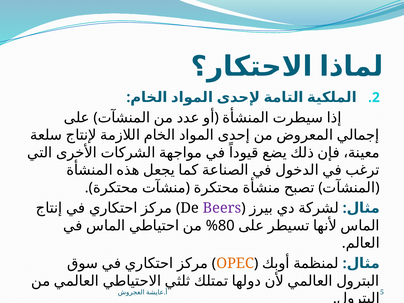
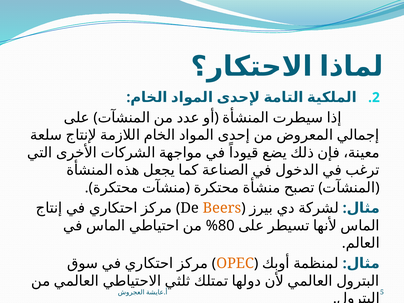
Beers colour: purple -> orange
